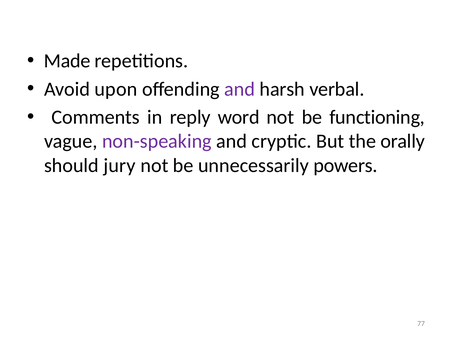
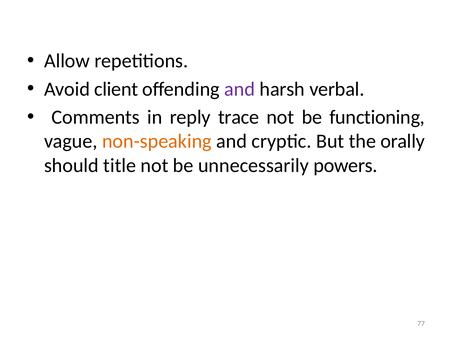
Made: Made -> Allow
upon: upon -> client
word: word -> trace
non-speaking colour: purple -> orange
jury: jury -> title
